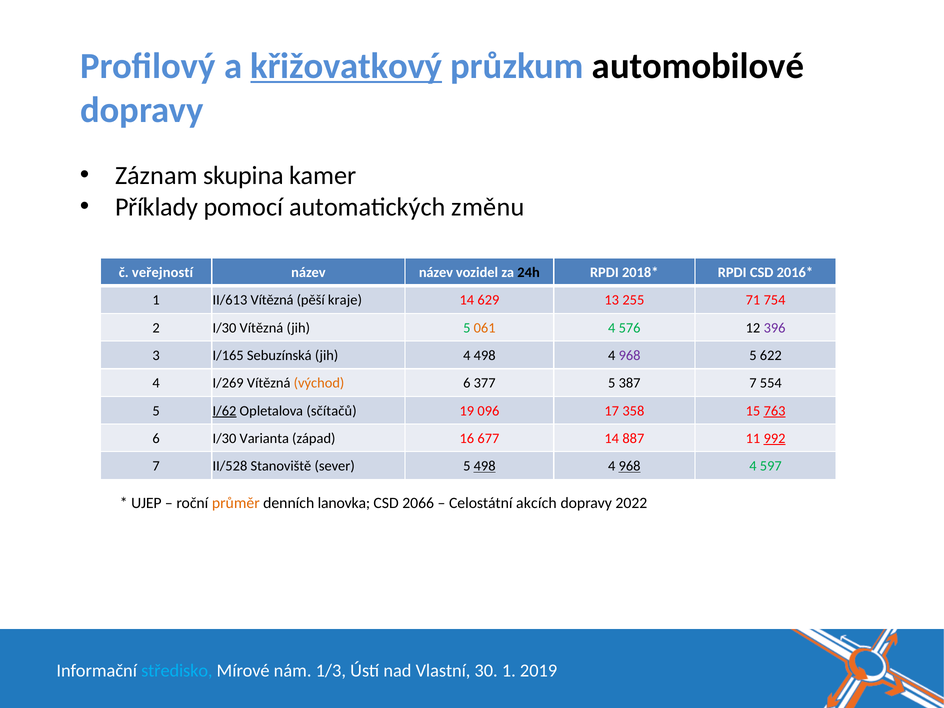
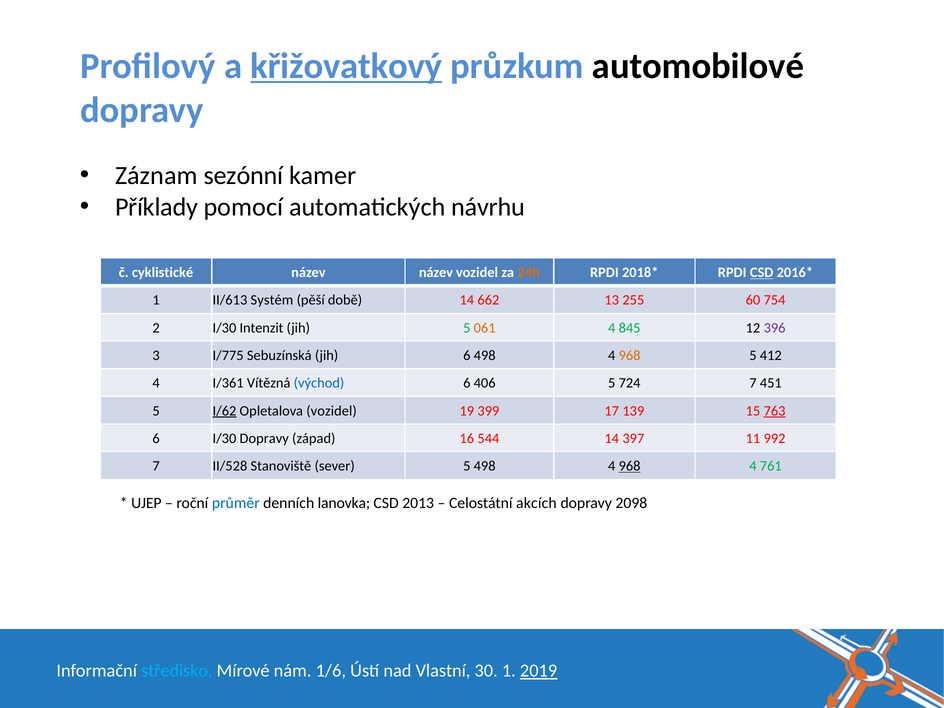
skupina: skupina -> sezónní
změnu: změnu -> návrhu
veřejností: veřejností -> cyklistické
24h colour: black -> orange
CSD at (762, 273) underline: none -> present
II/613 Vítězná: Vítězná -> Systém
kraje: kraje -> době
629: 629 -> 662
71: 71 -> 60
I/30 Vítězná: Vítězná -> Intenzit
576: 576 -> 845
I/165: I/165 -> I/775
jih 4: 4 -> 6
968 at (630, 355) colour: purple -> orange
622: 622 -> 412
I/269: I/269 -> I/361
východ colour: orange -> blue
377: 377 -> 406
387: 387 -> 724
554: 554 -> 451
Opletalova sčítačů: sčítačů -> vozidel
096: 096 -> 399
358: 358 -> 139
I/30 Varianta: Varianta -> Dopravy
677: 677 -> 544
887: 887 -> 397
992 underline: present -> none
498 at (485, 466) underline: present -> none
597: 597 -> 761
průměr colour: orange -> blue
2066: 2066 -> 2013
2022: 2022 -> 2098
1/3: 1/3 -> 1/6
2019 underline: none -> present
